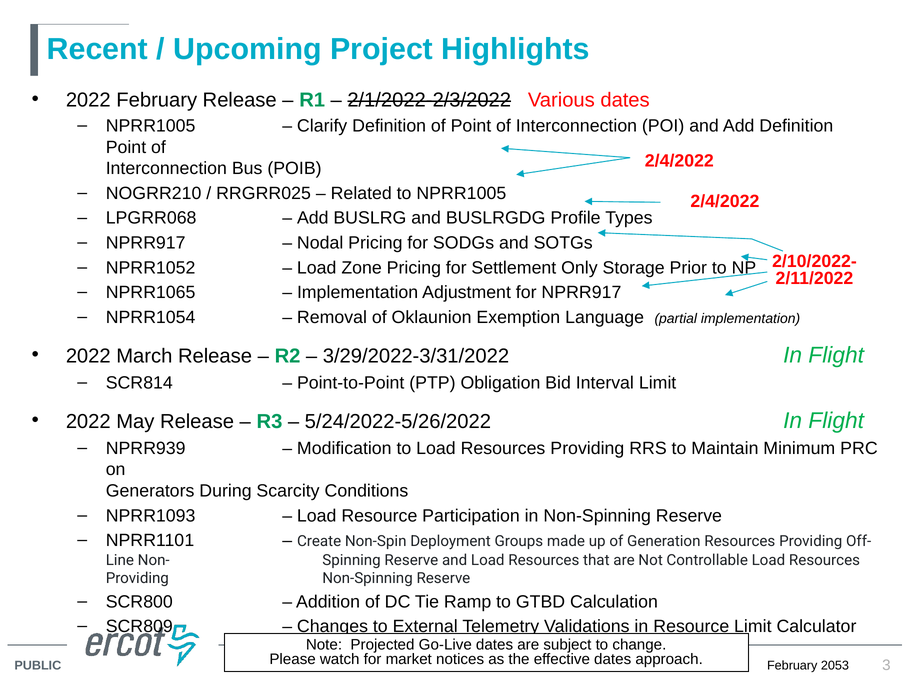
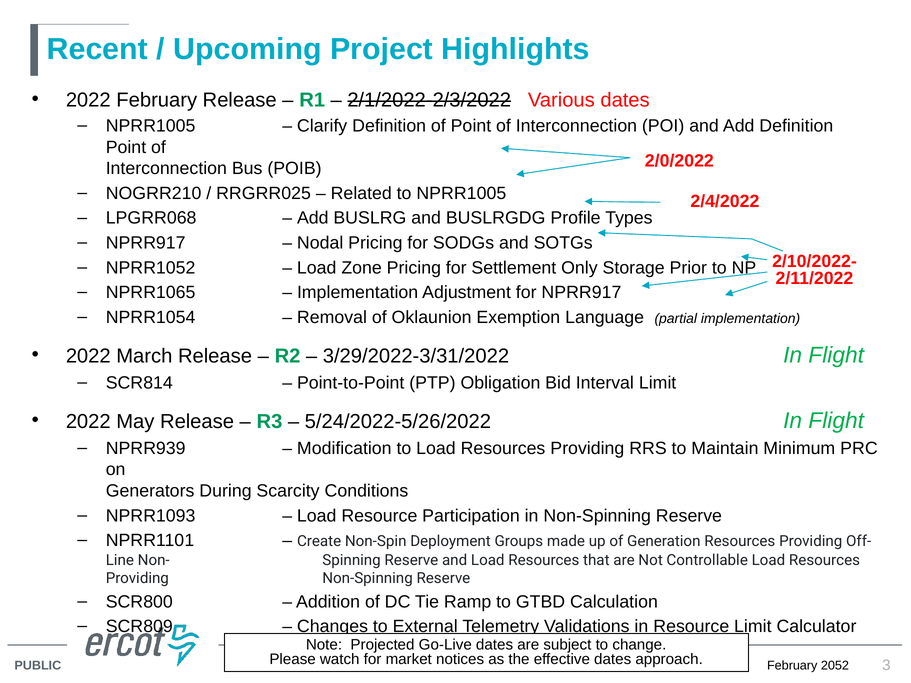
2/4/2022 at (679, 161): 2/4/2022 -> 2/0/2022
2053: 2053 -> 2052
